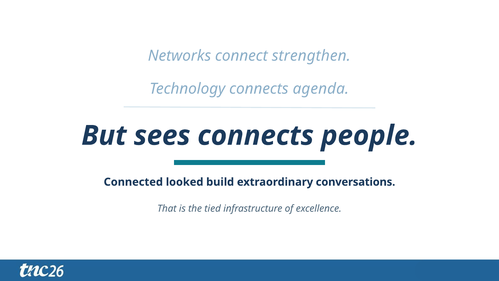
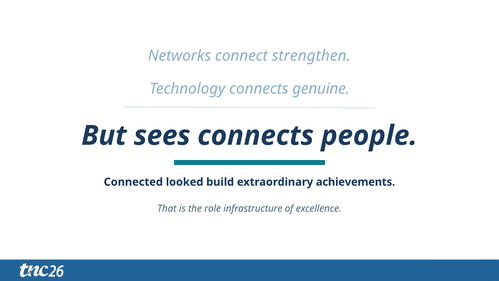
agenda: agenda -> genuine
conversations: conversations -> achievements
tied: tied -> role
